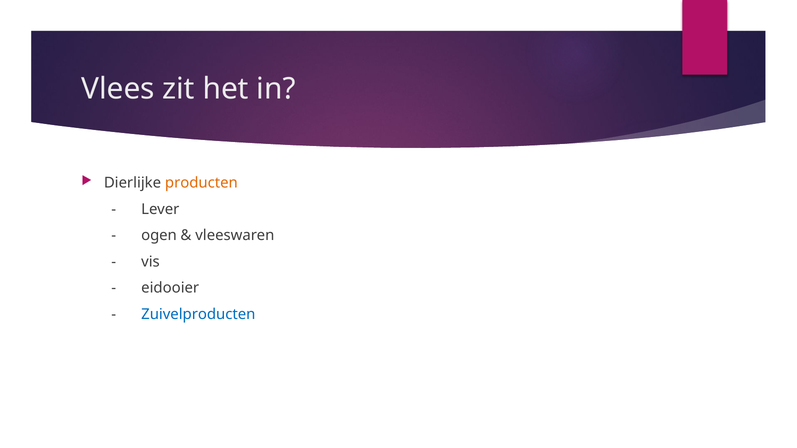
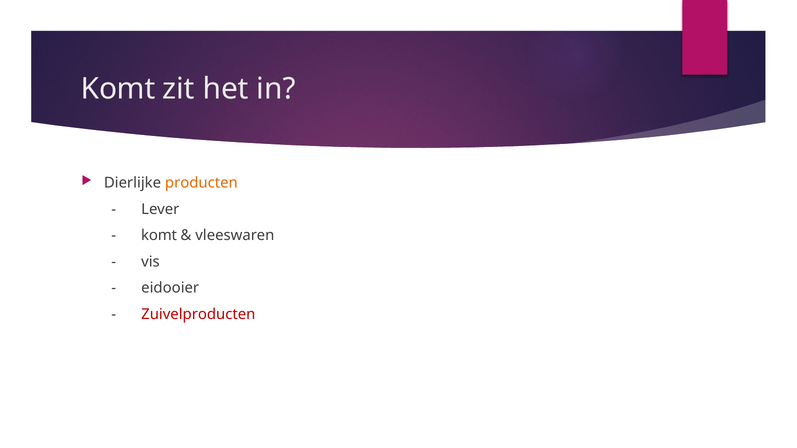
Vlees at (118, 89): Vlees -> Komt
ogen at (159, 236): ogen -> komt
Zuivelproducten colour: blue -> red
